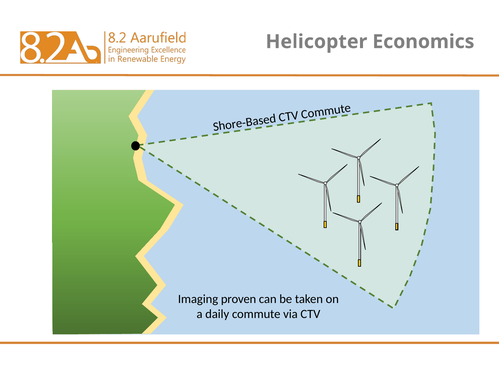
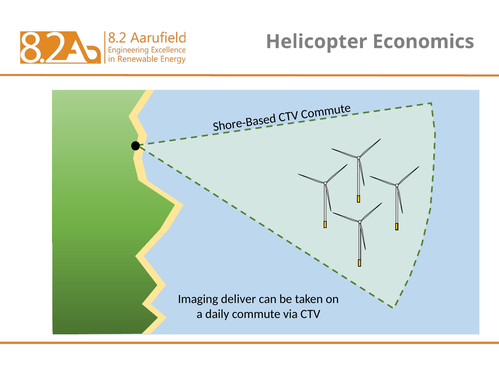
proven: proven -> deliver
